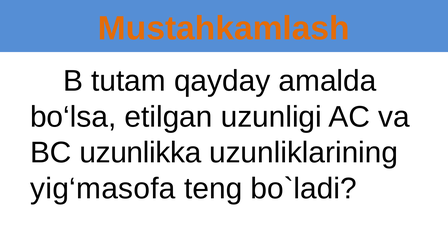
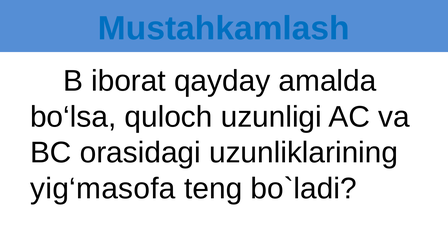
Mustahkamlash colour: orange -> blue
tutam: tutam -> iborat
etilgan: etilgan -> quloch
uzunlikka: uzunlikka -> orasidagi
